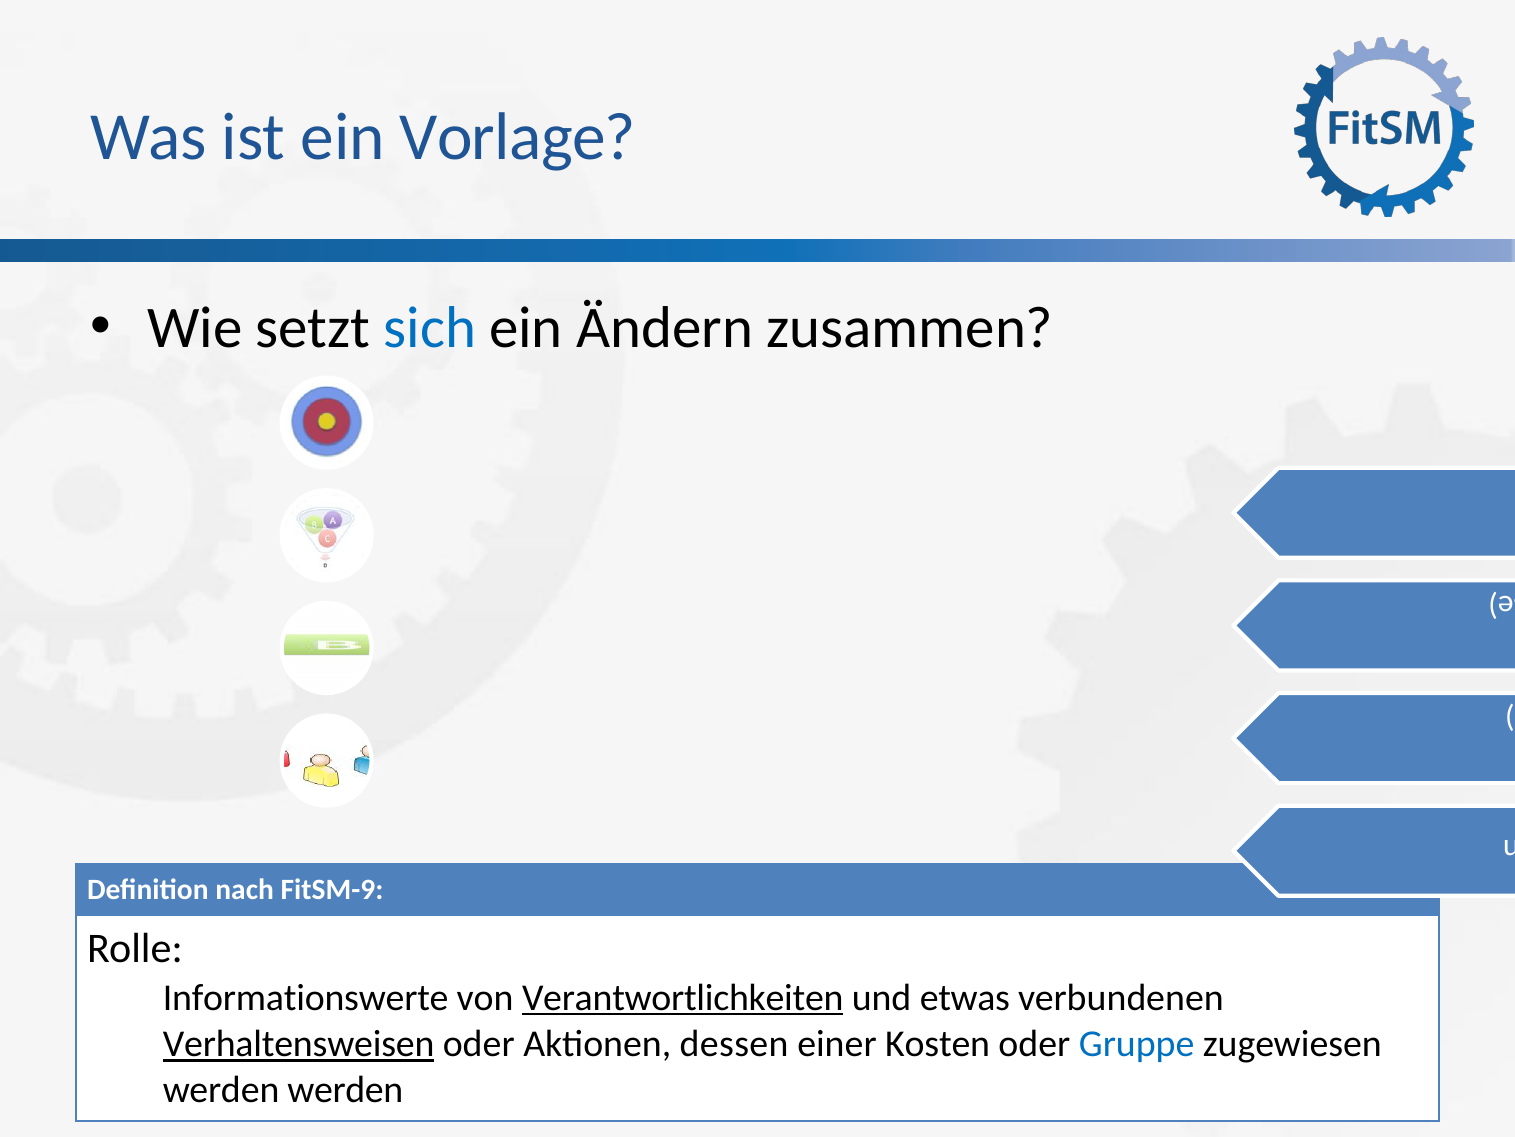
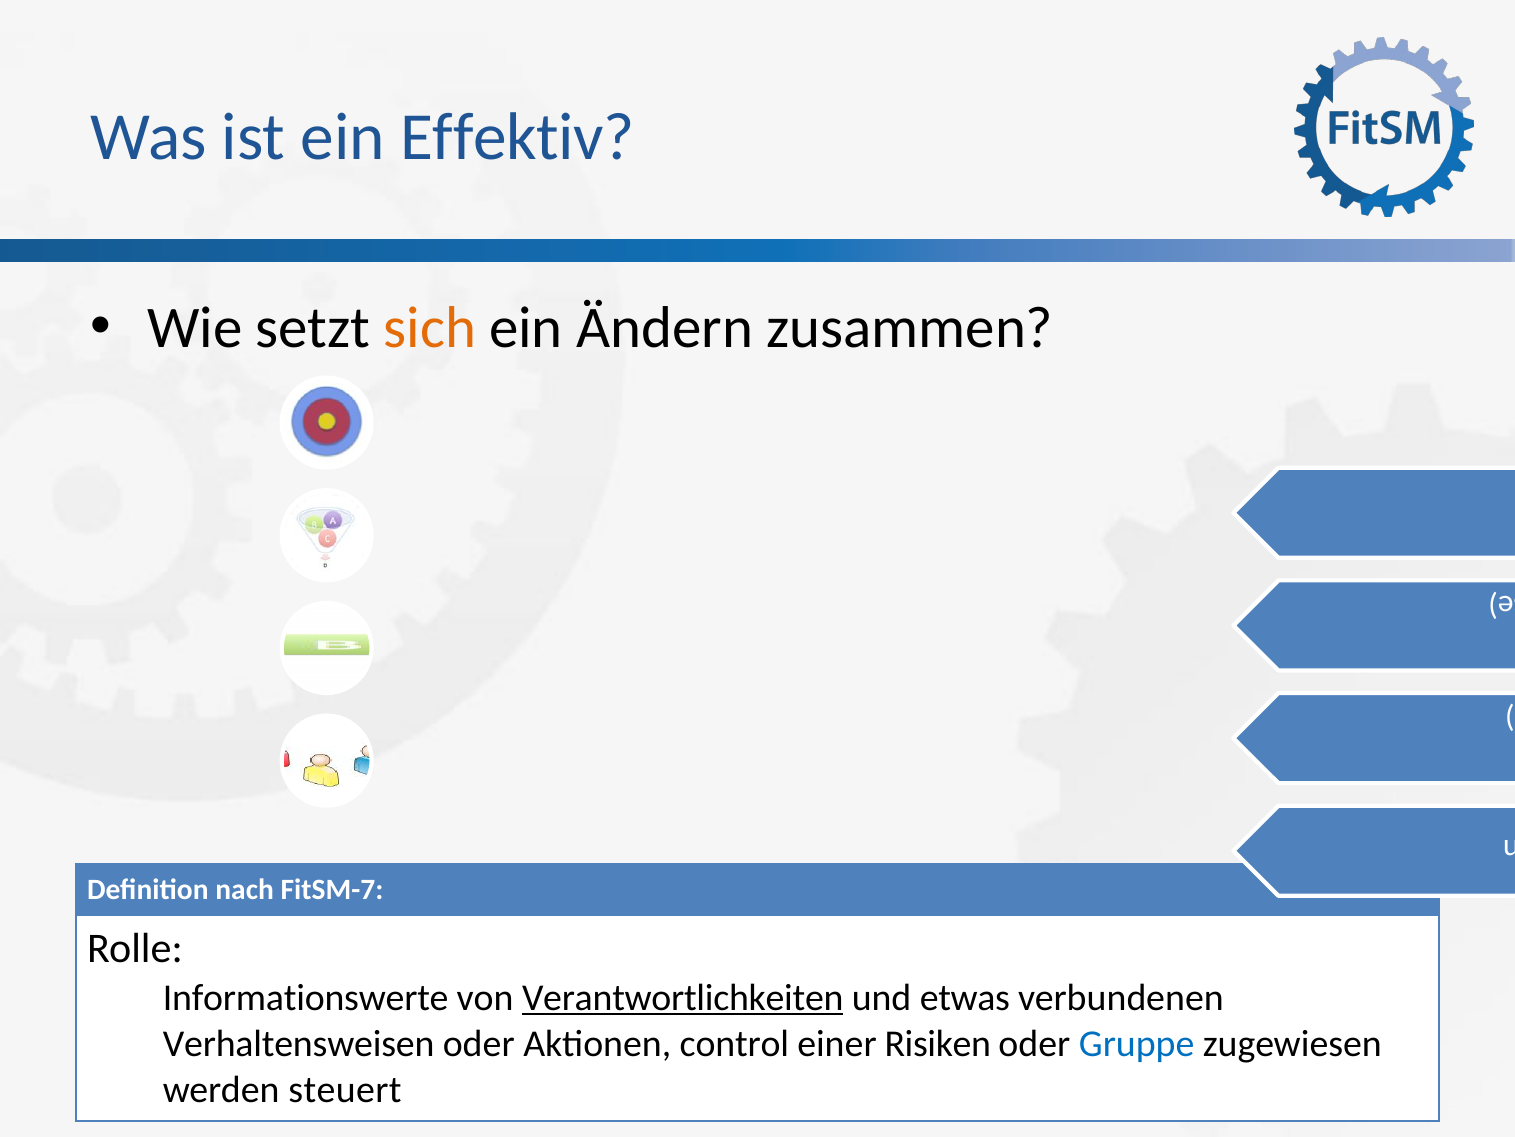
Vorlage: Vorlage -> Effektiv
sich colour: blue -> orange
FitSM-9: FitSM-9 -> FitSM-7
Verhaltensweisen underline: present -> none
dessen: dessen -> control
Kosten: Kosten -> Risiken
werden werden: werden -> steuert
